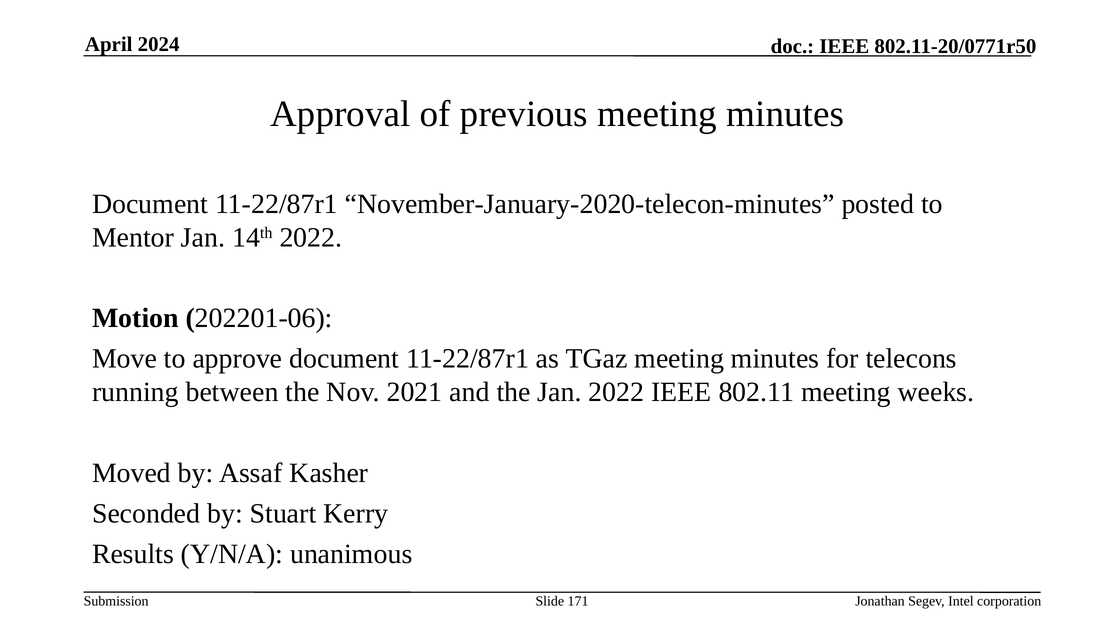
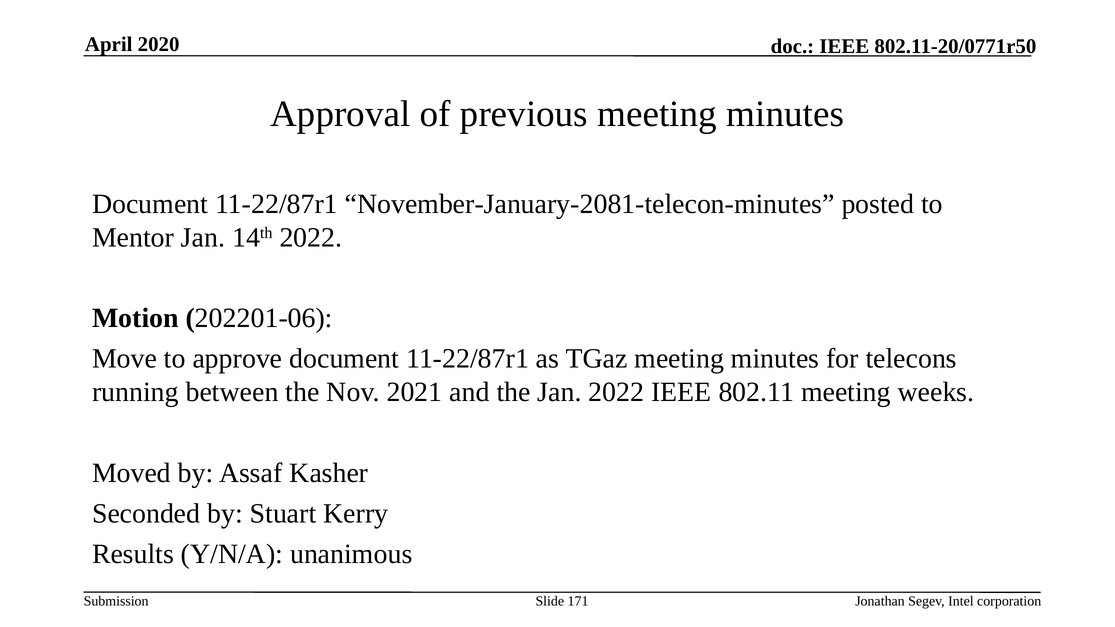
2024: 2024 -> 2020
November-January-2020-telecon-minutes: November-January-2020-telecon-minutes -> November-January-2081-telecon-minutes
